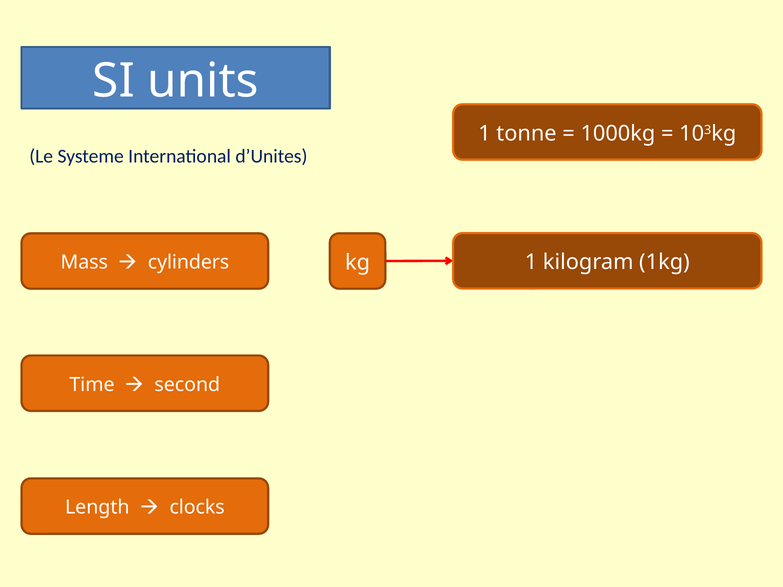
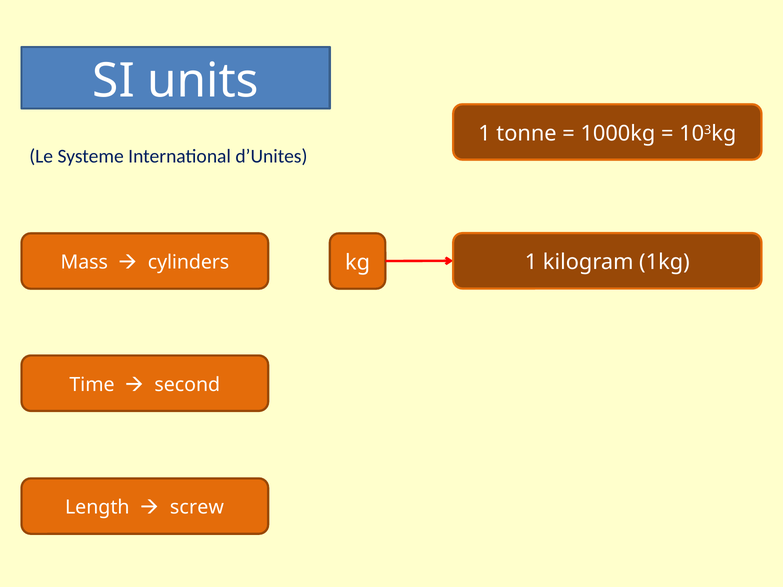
clocks: clocks -> screw
